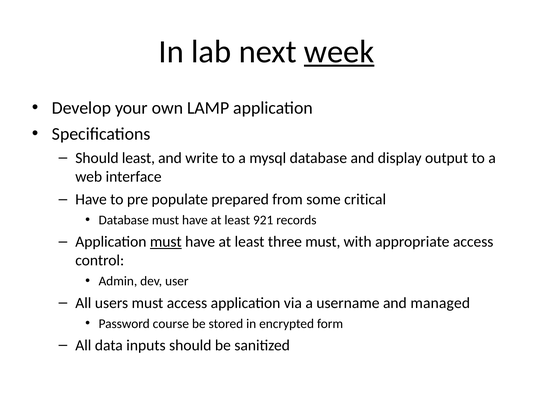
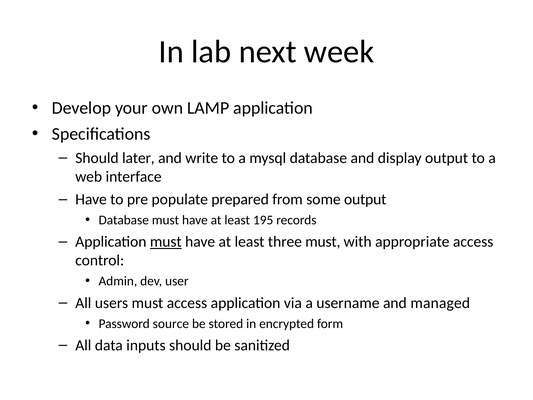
week underline: present -> none
Should least: least -> later
some critical: critical -> output
921: 921 -> 195
course: course -> source
